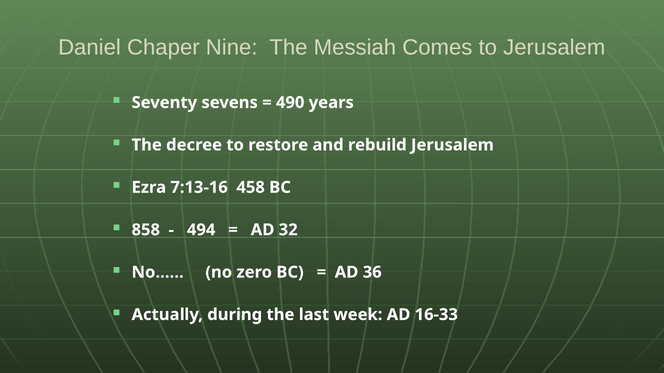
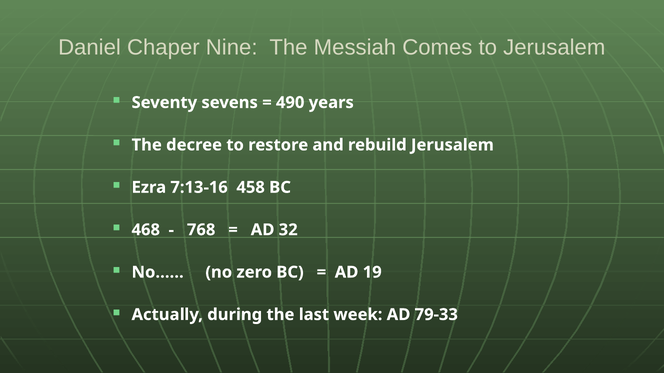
858: 858 -> 468
494: 494 -> 768
36: 36 -> 19
16-33: 16-33 -> 79-33
